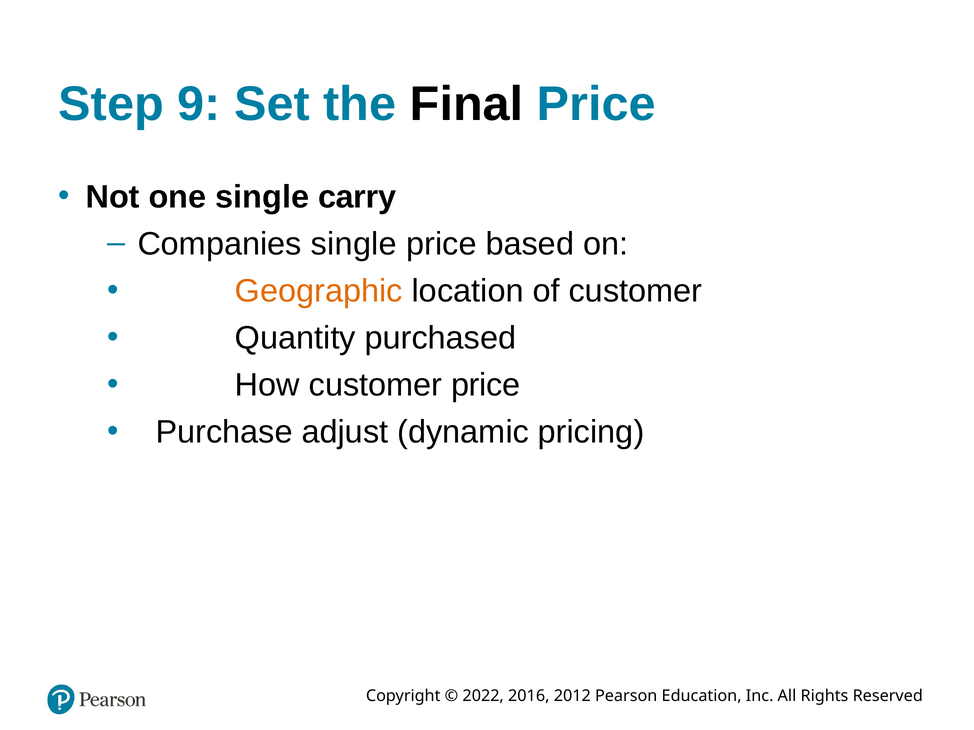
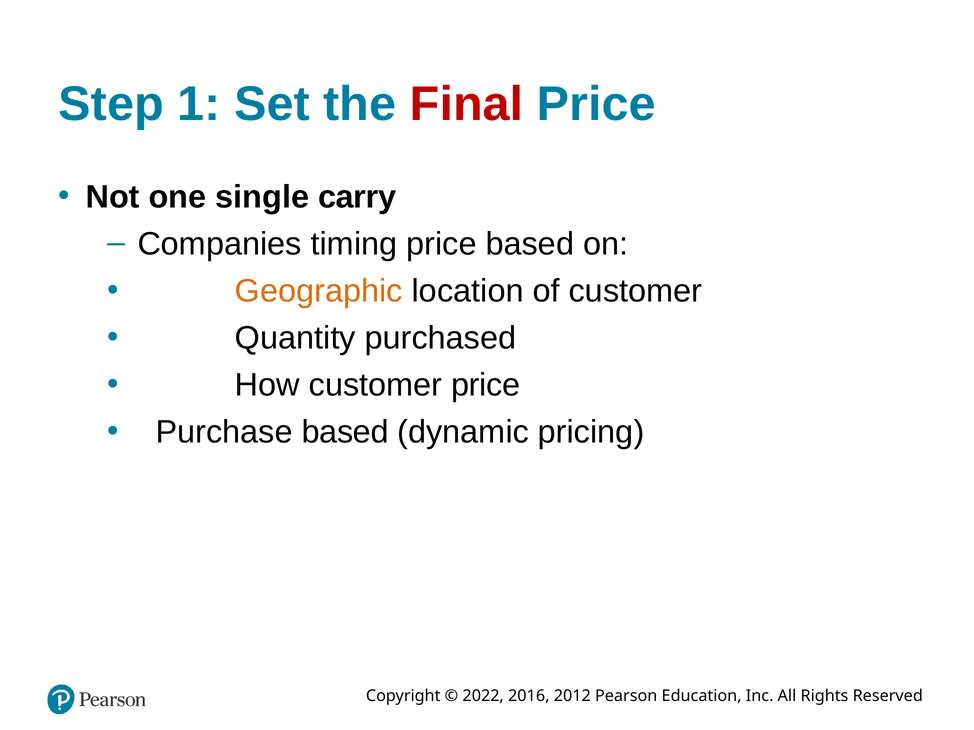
9: 9 -> 1
Final colour: black -> red
Companies single: single -> timing
Purchase adjust: adjust -> based
